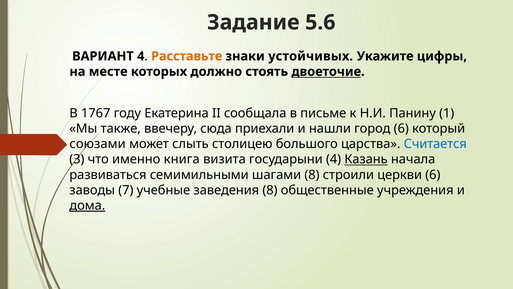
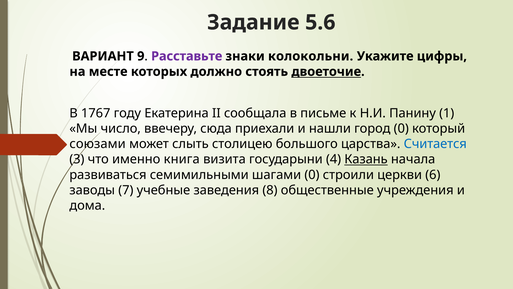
ВАРИАНТ 4: 4 -> 9
Расставьте colour: orange -> purple
устойчивых: устойчивых -> колокольни
также: также -> число
город 6: 6 -> 0
шагами 8: 8 -> 0
дома underline: present -> none
